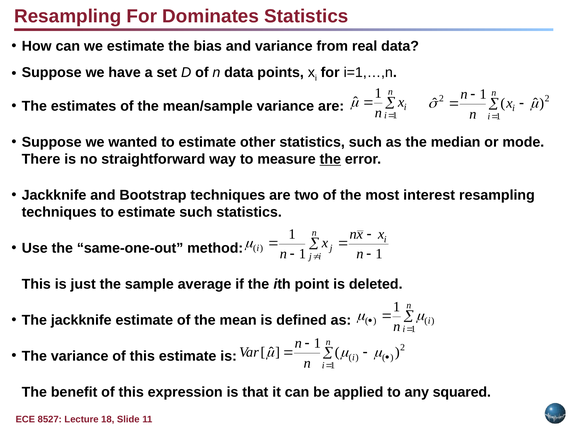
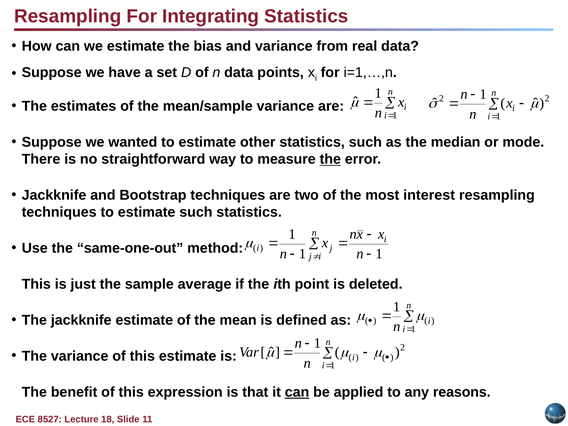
Dominates: Dominates -> Integrating
can at (297, 392) underline: none -> present
squared: squared -> reasons
